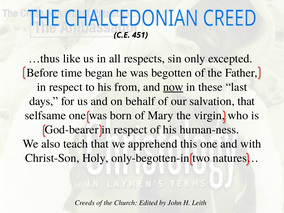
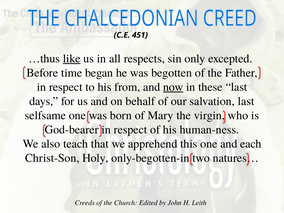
like underline: none -> present
salvation that: that -> last
with: with -> each
